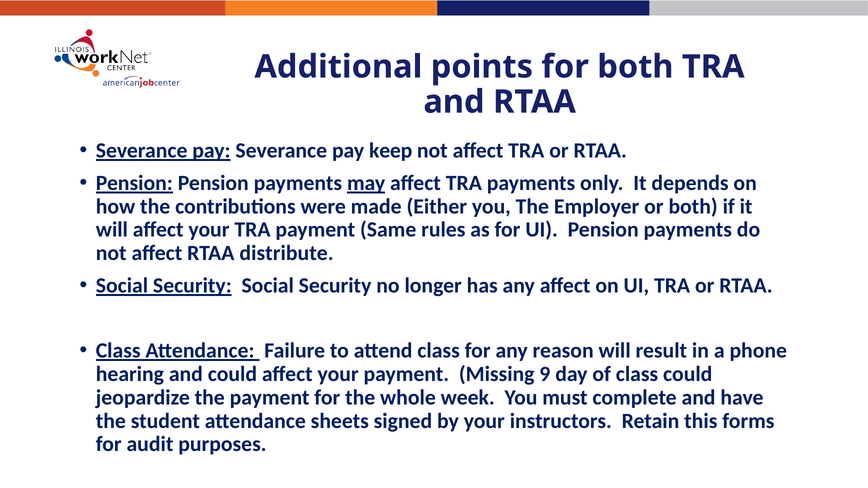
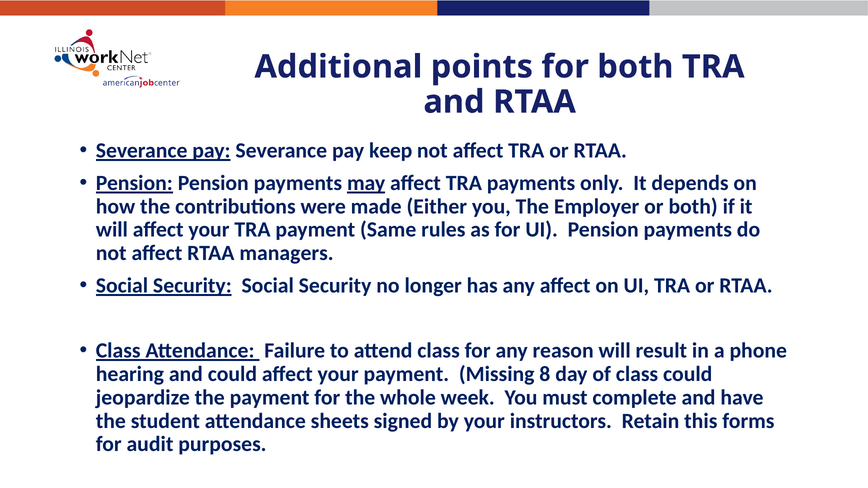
distribute: distribute -> managers
9: 9 -> 8
